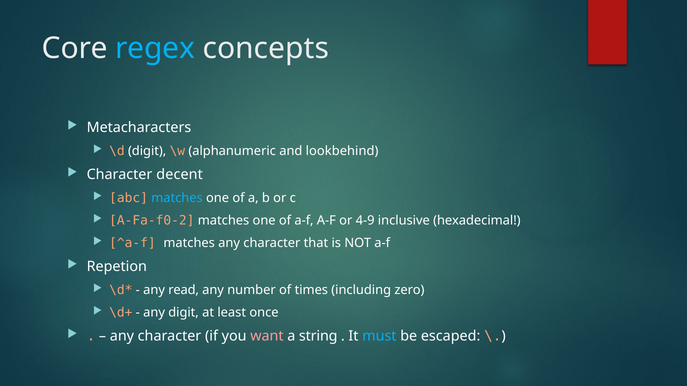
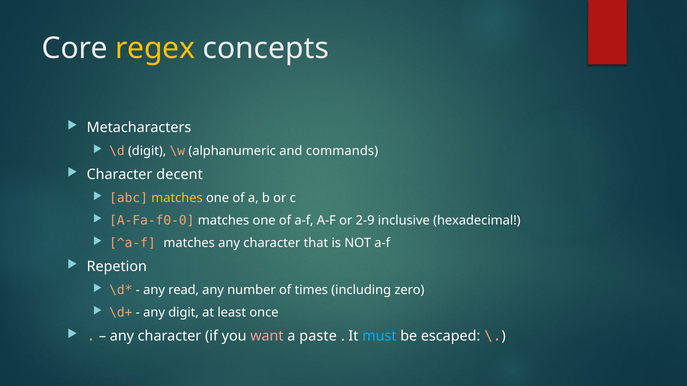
regex colour: light blue -> yellow
lookbehind: lookbehind -> commands
matches at (177, 198) colour: light blue -> yellow
A-Fa-f0-2: A-Fa-f0-2 -> A-Fa-f0-0
4-9: 4-9 -> 2-9
string: string -> paste
